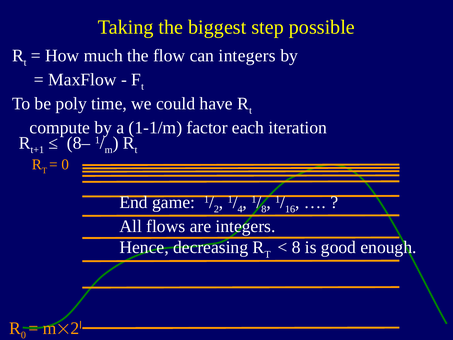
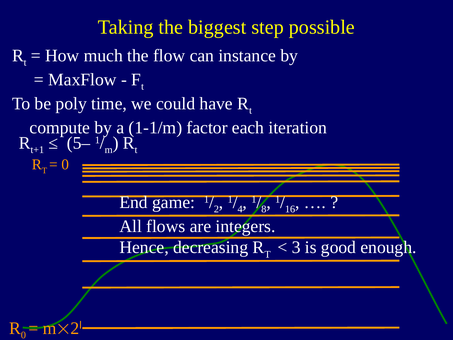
can integers: integers -> instance
8–: 8– -> 5–
8 at (296, 247): 8 -> 3
